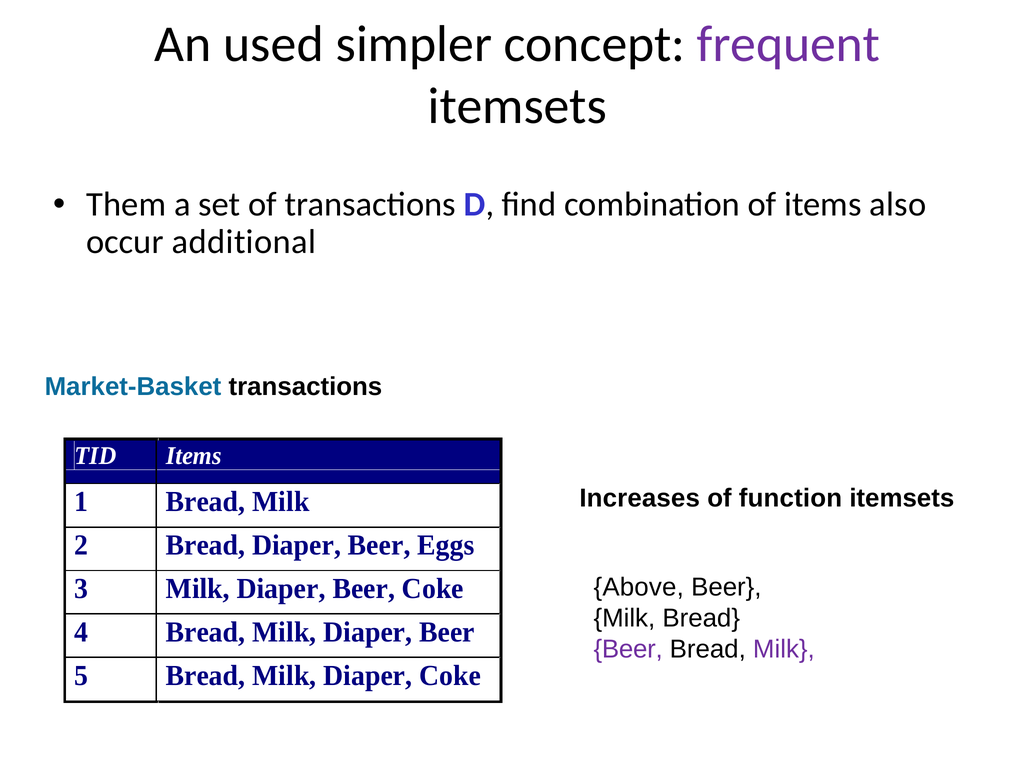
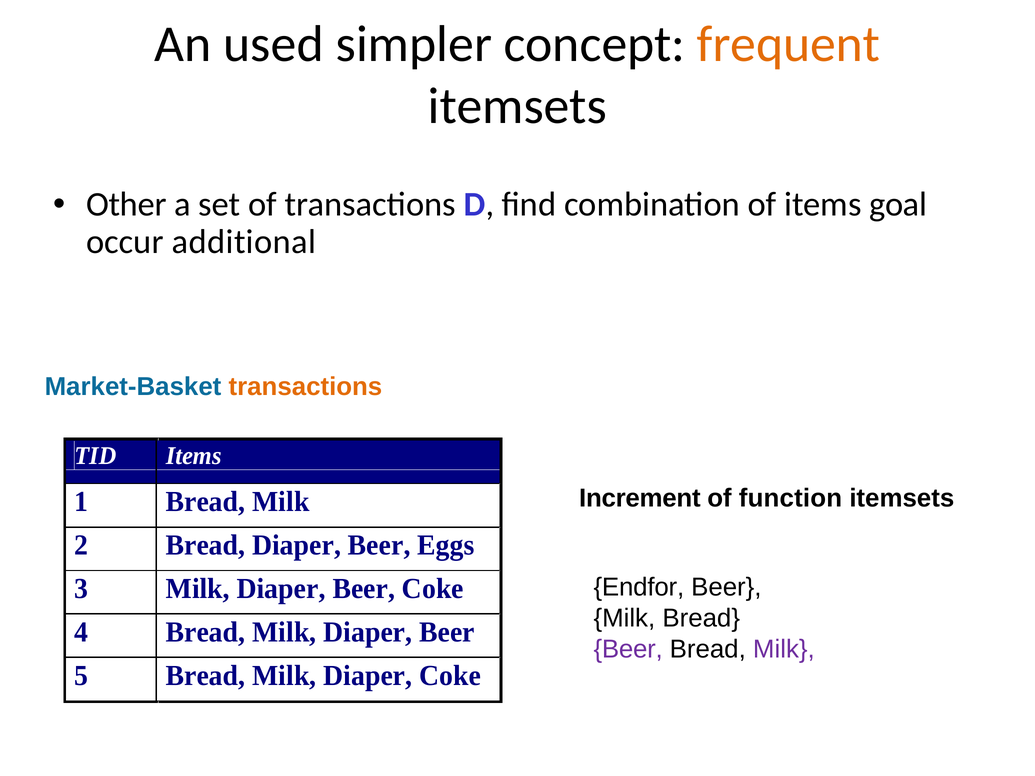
frequent colour: purple -> orange
Them: Them -> Other
also: also -> goal
transactions at (305, 387) colour: black -> orange
Increases: Increases -> Increment
Above: Above -> Endfor
